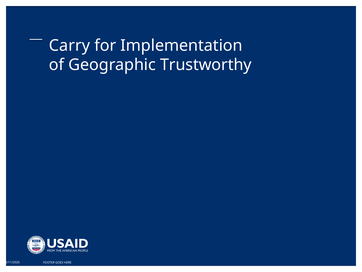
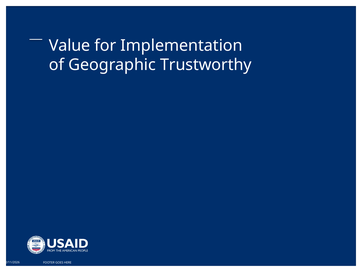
Carry: Carry -> Value
